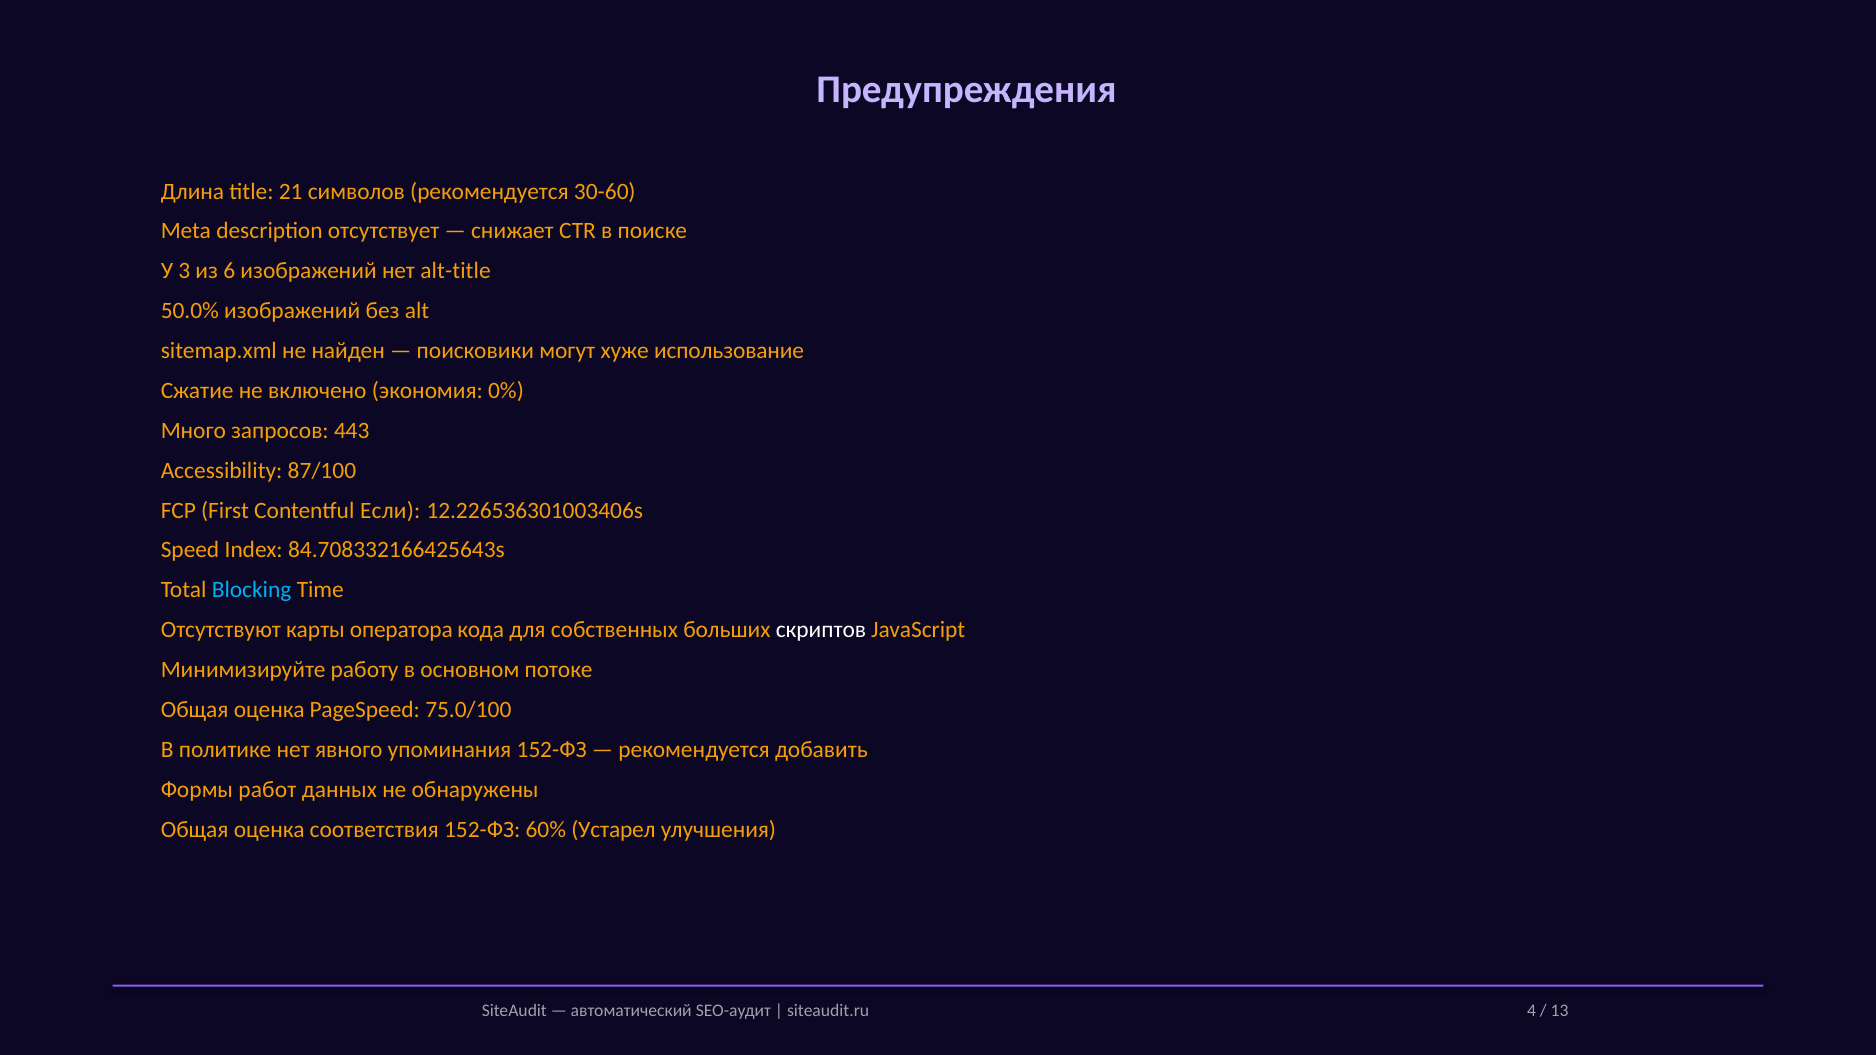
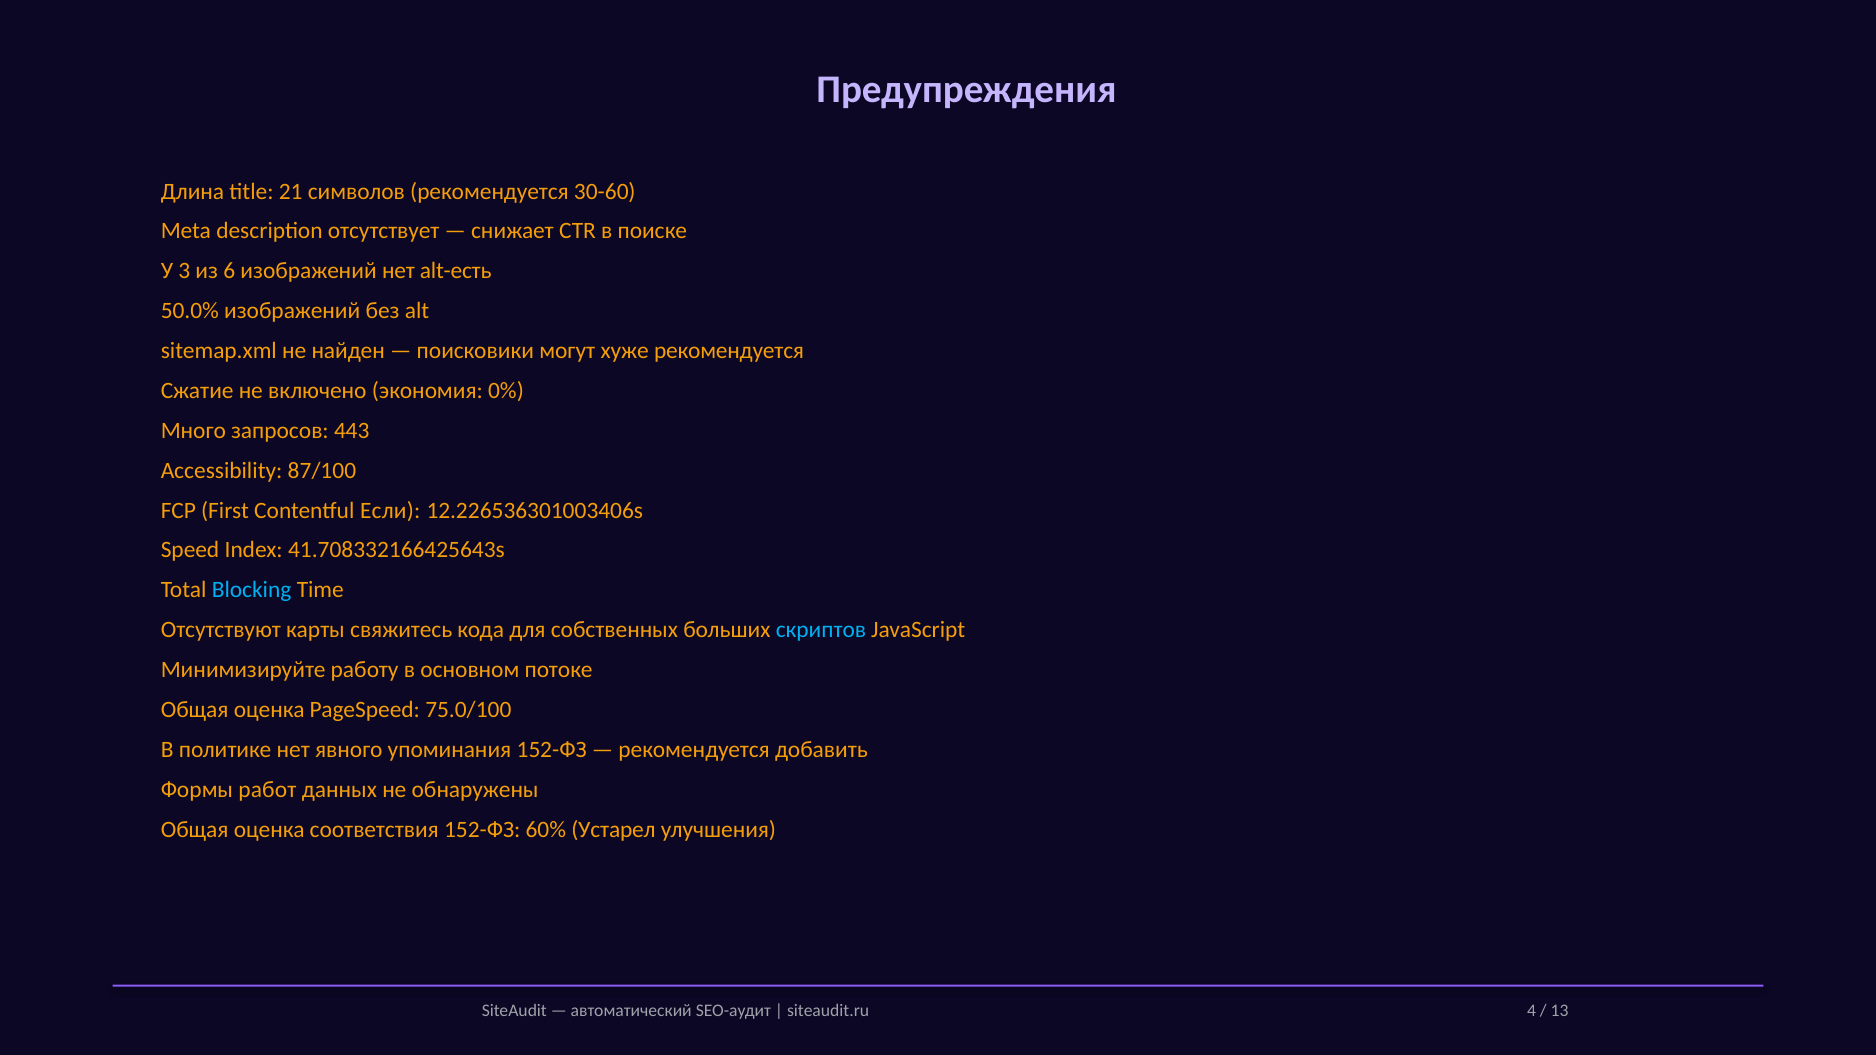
alt-title: alt-title -> alt-есть
хуже использование: использование -> рекомендуется
84.708332166425643s: 84.708332166425643s -> 41.708332166425643s
оператора: оператора -> свяжитесь
скриптов colour: white -> light blue
